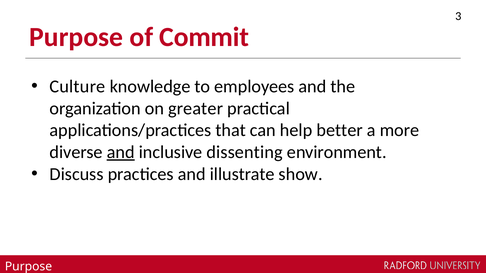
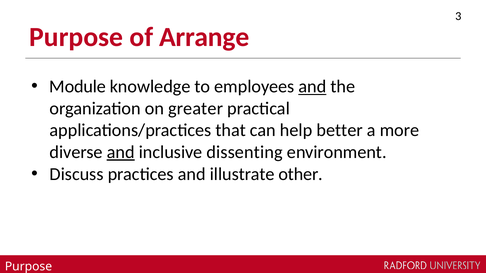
Commit: Commit -> Arrange
Culture: Culture -> Module
and at (312, 87) underline: none -> present
show: show -> other
